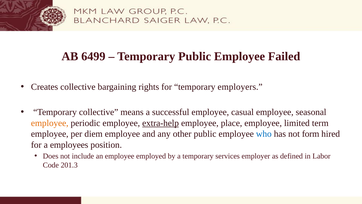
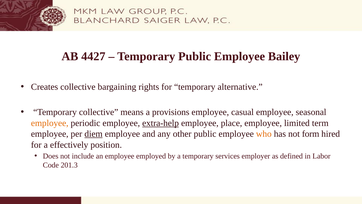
6499: 6499 -> 4427
Failed: Failed -> Bailey
employers: employers -> alternative
successful: successful -> provisions
diem underline: none -> present
who colour: blue -> orange
employees: employees -> effectively
